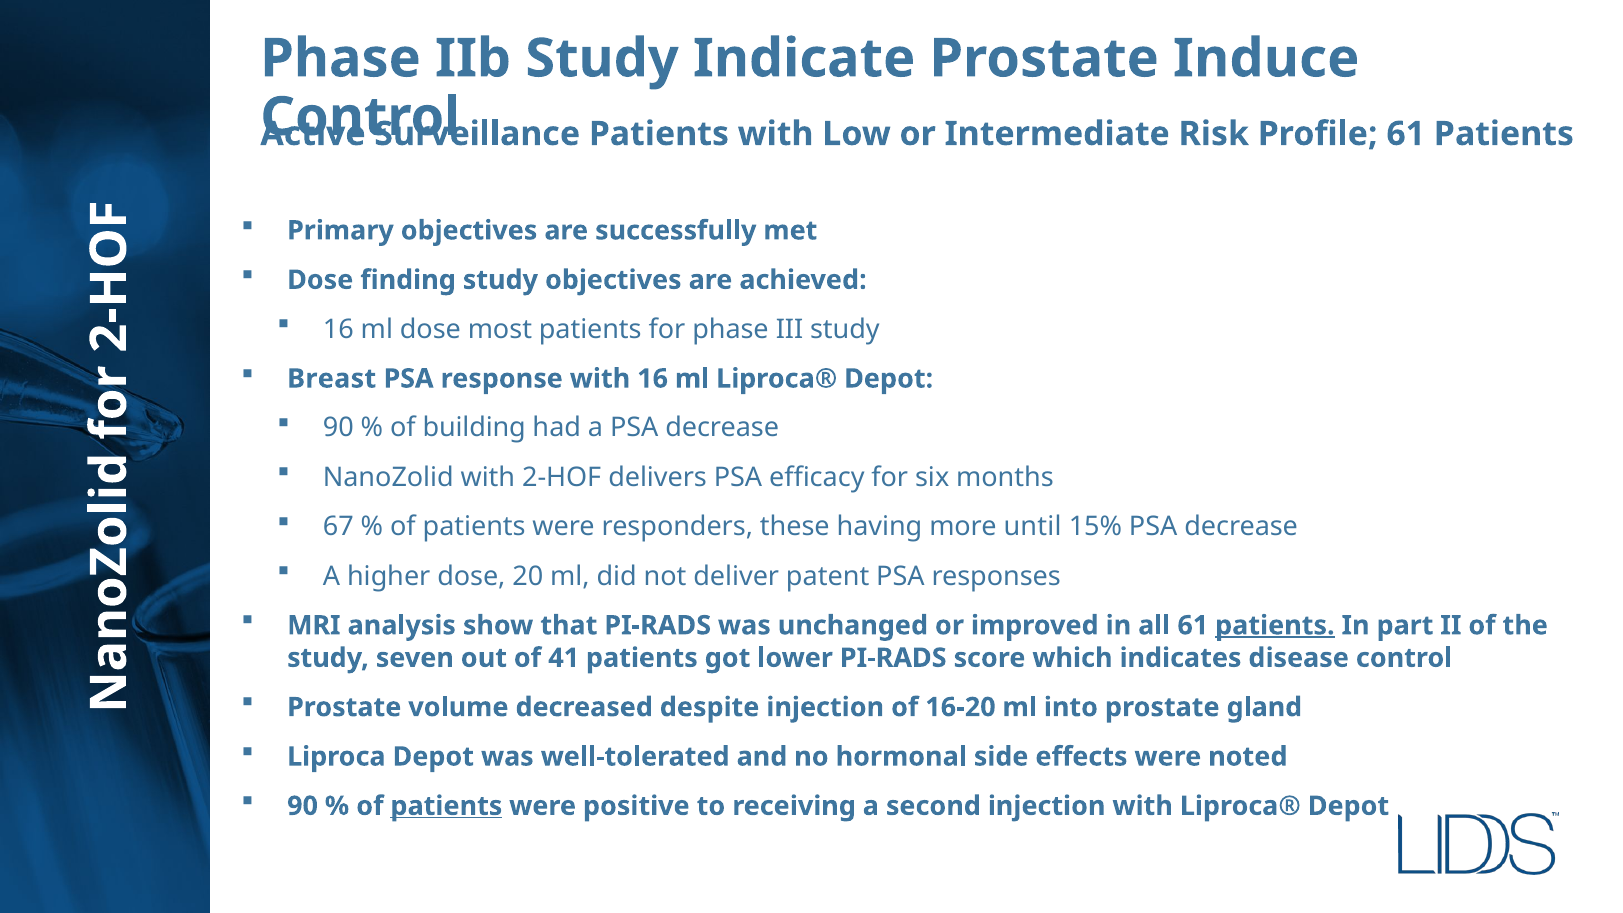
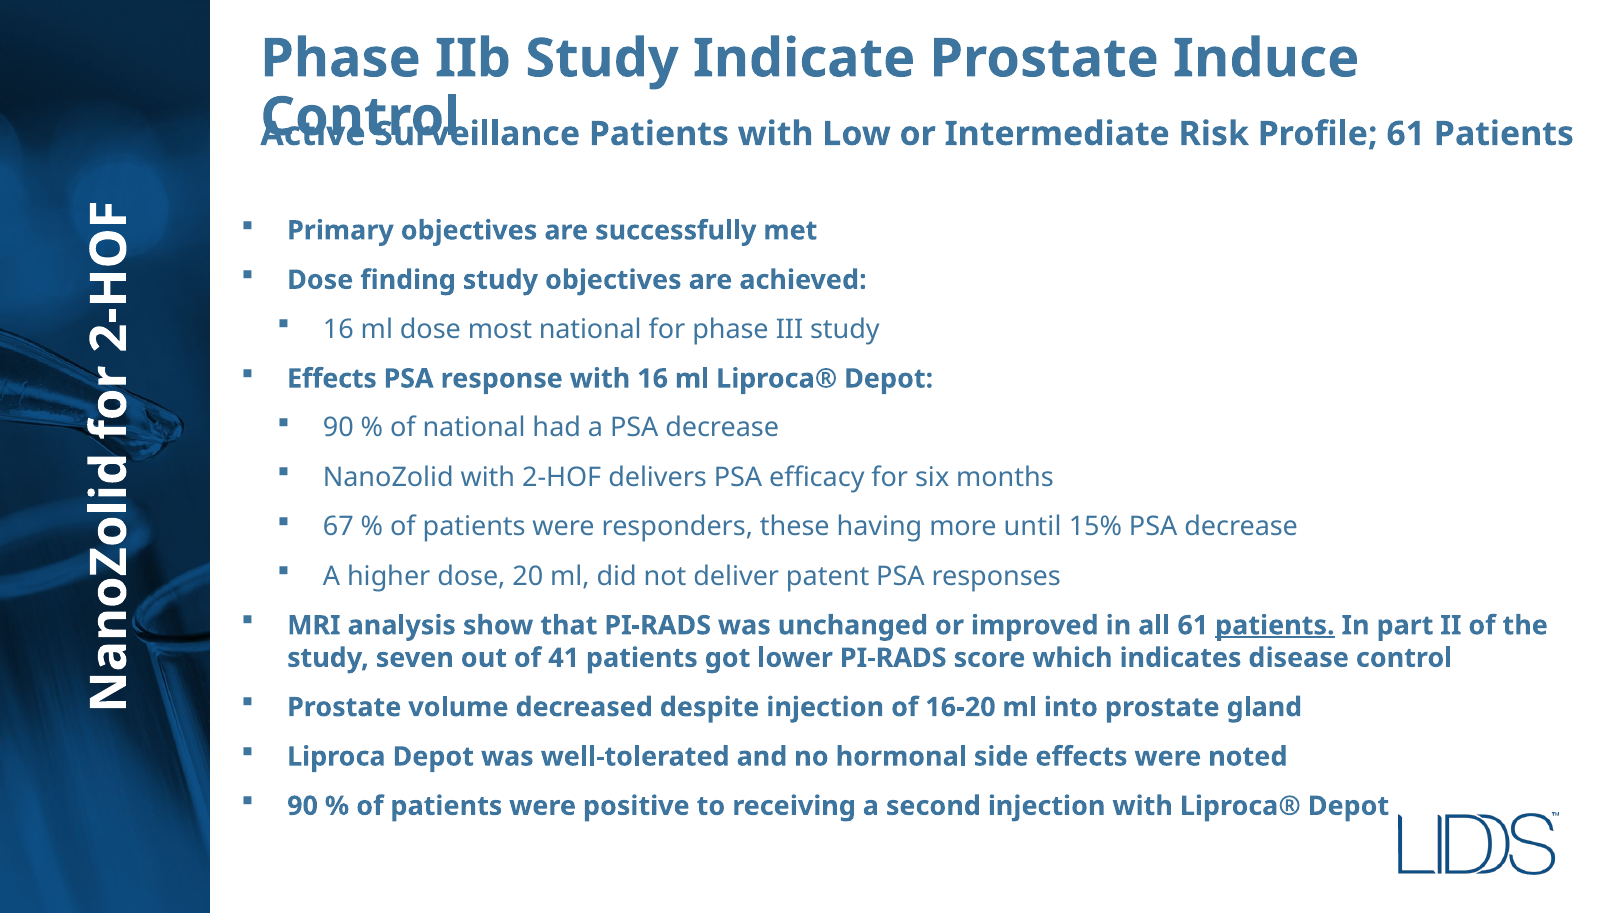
most patients: patients -> national
Breast at (332, 379): Breast -> Effects
of building: building -> national
patients at (446, 806) underline: present -> none
